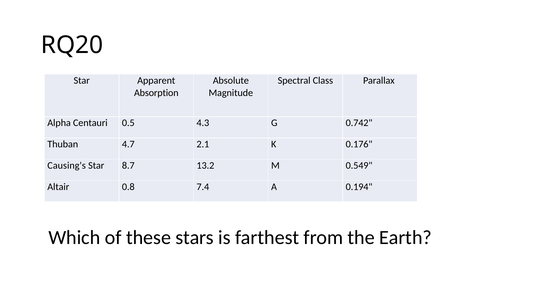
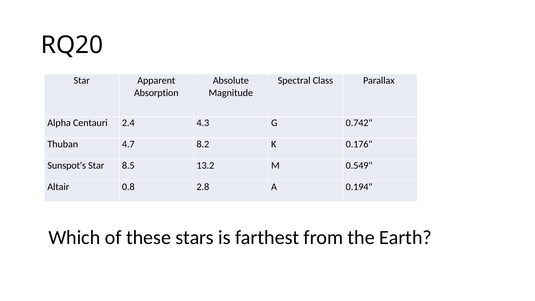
0.5: 0.5 -> 2.4
2.1: 2.1 -> 8.2
Causing's: Causing's -> Sunspot's
8.7: 8.7 -> 8.5
7.4: 7.4 -> 2.8
